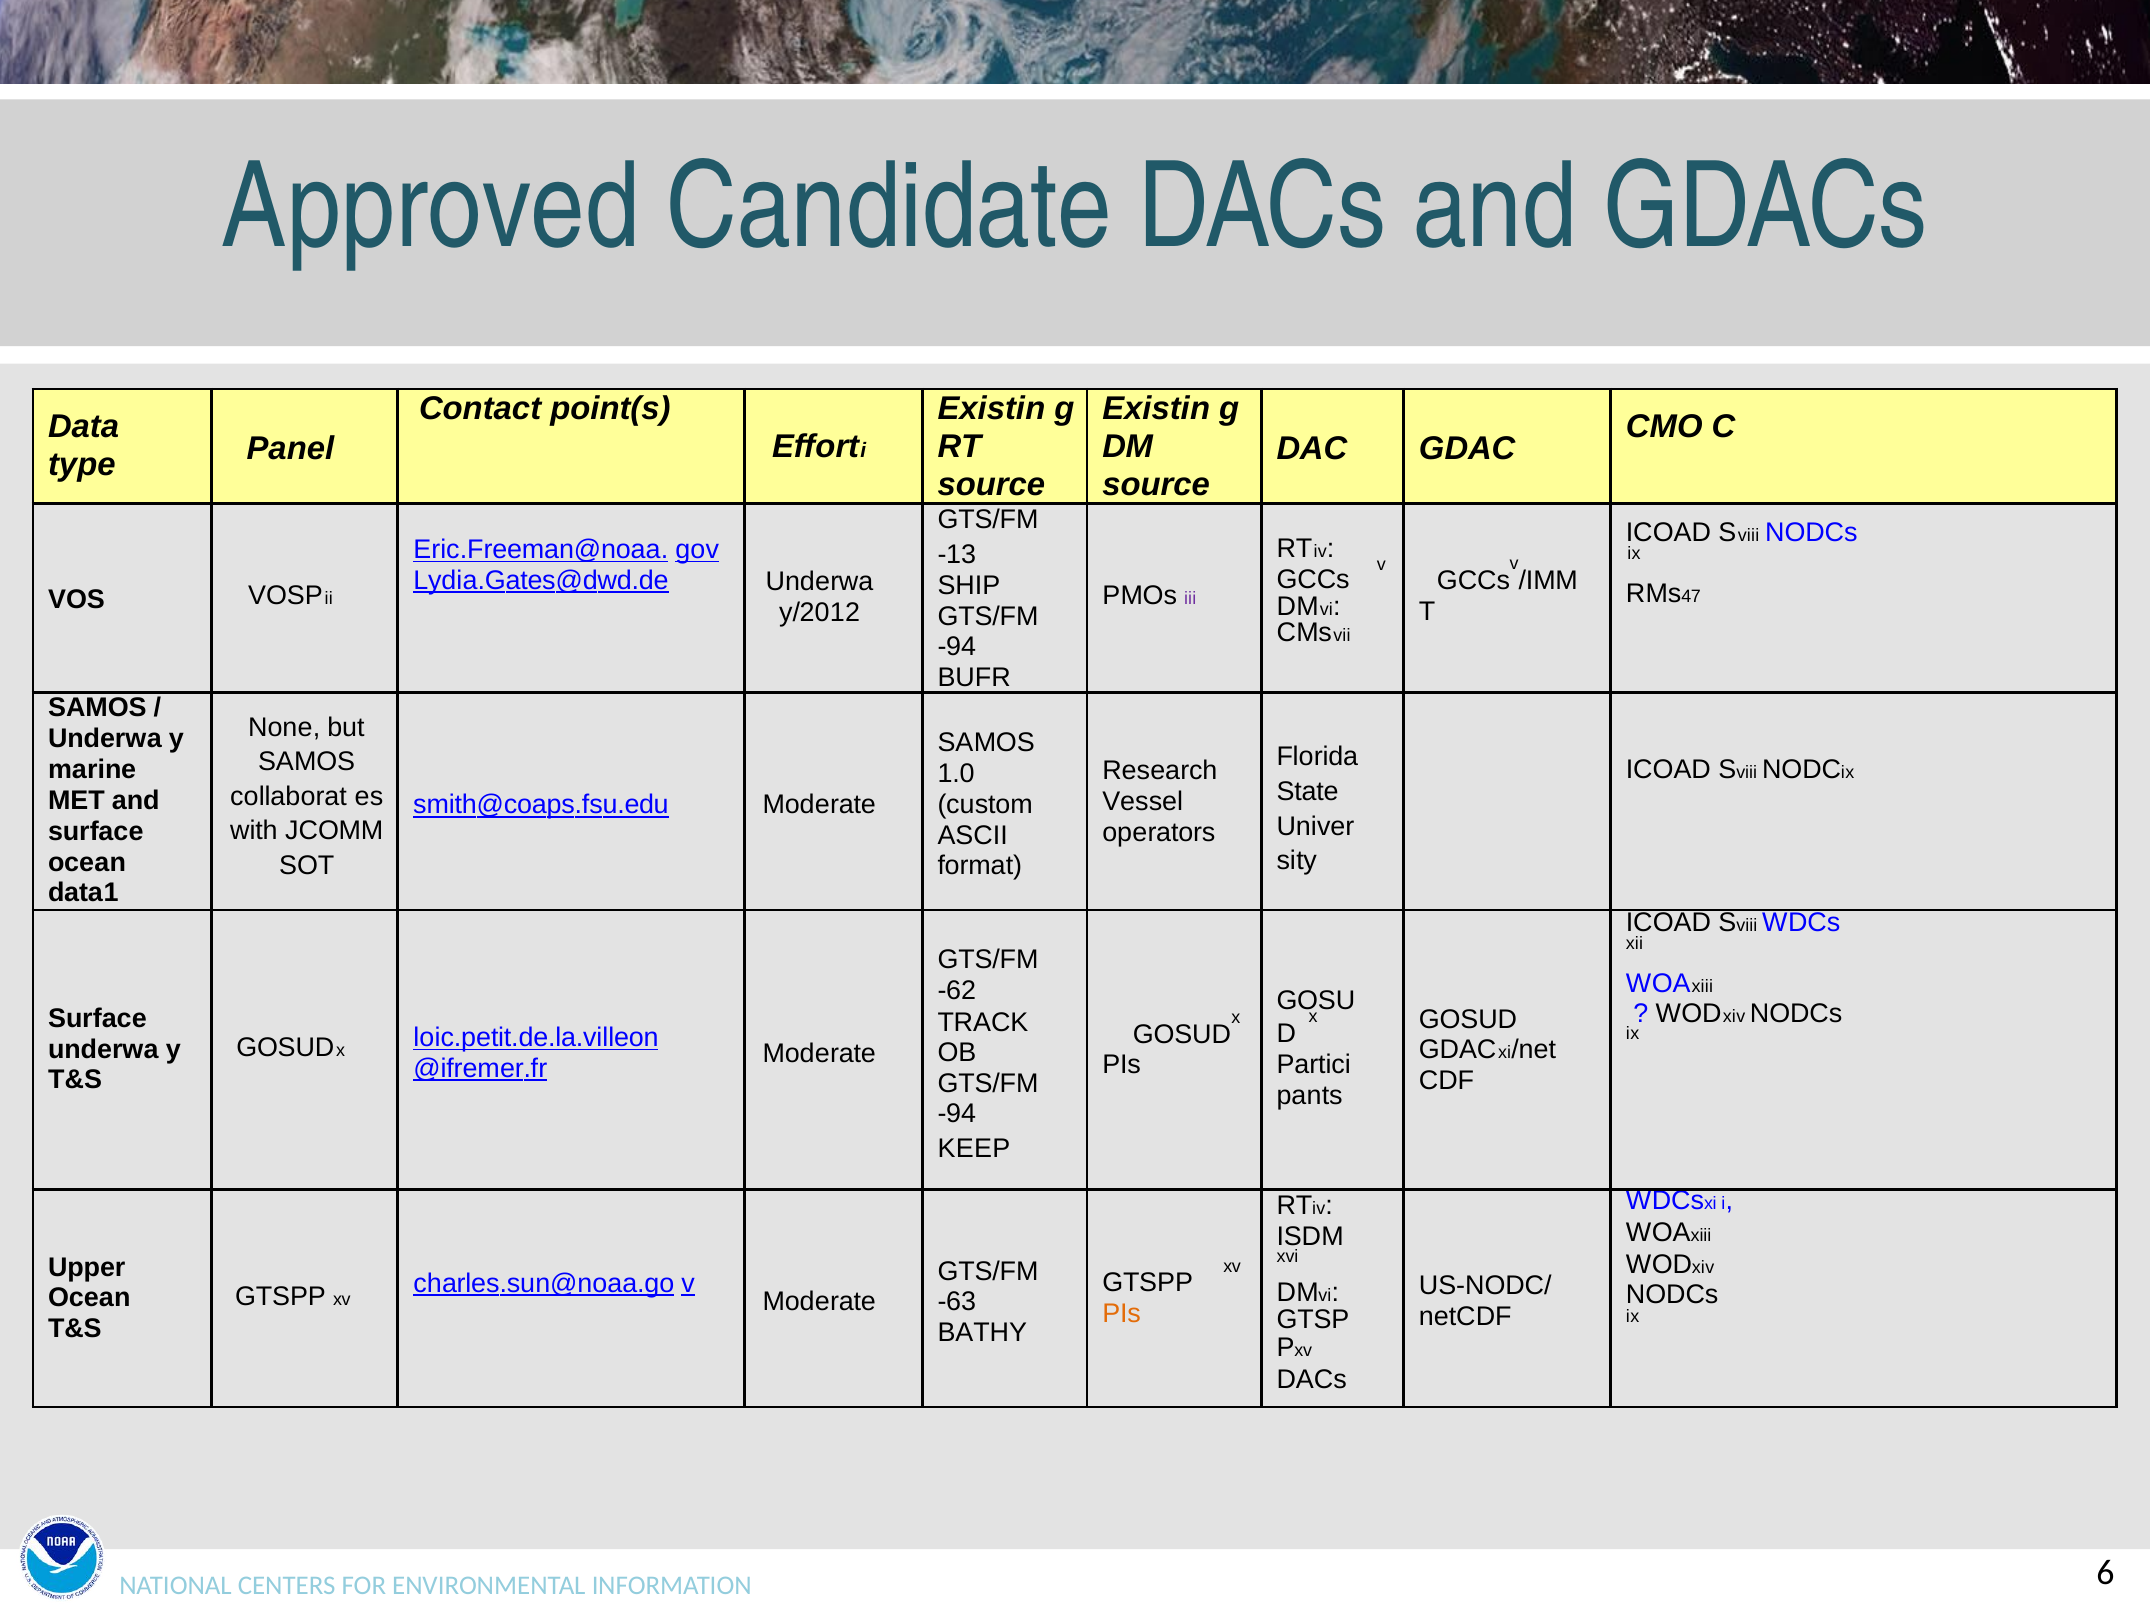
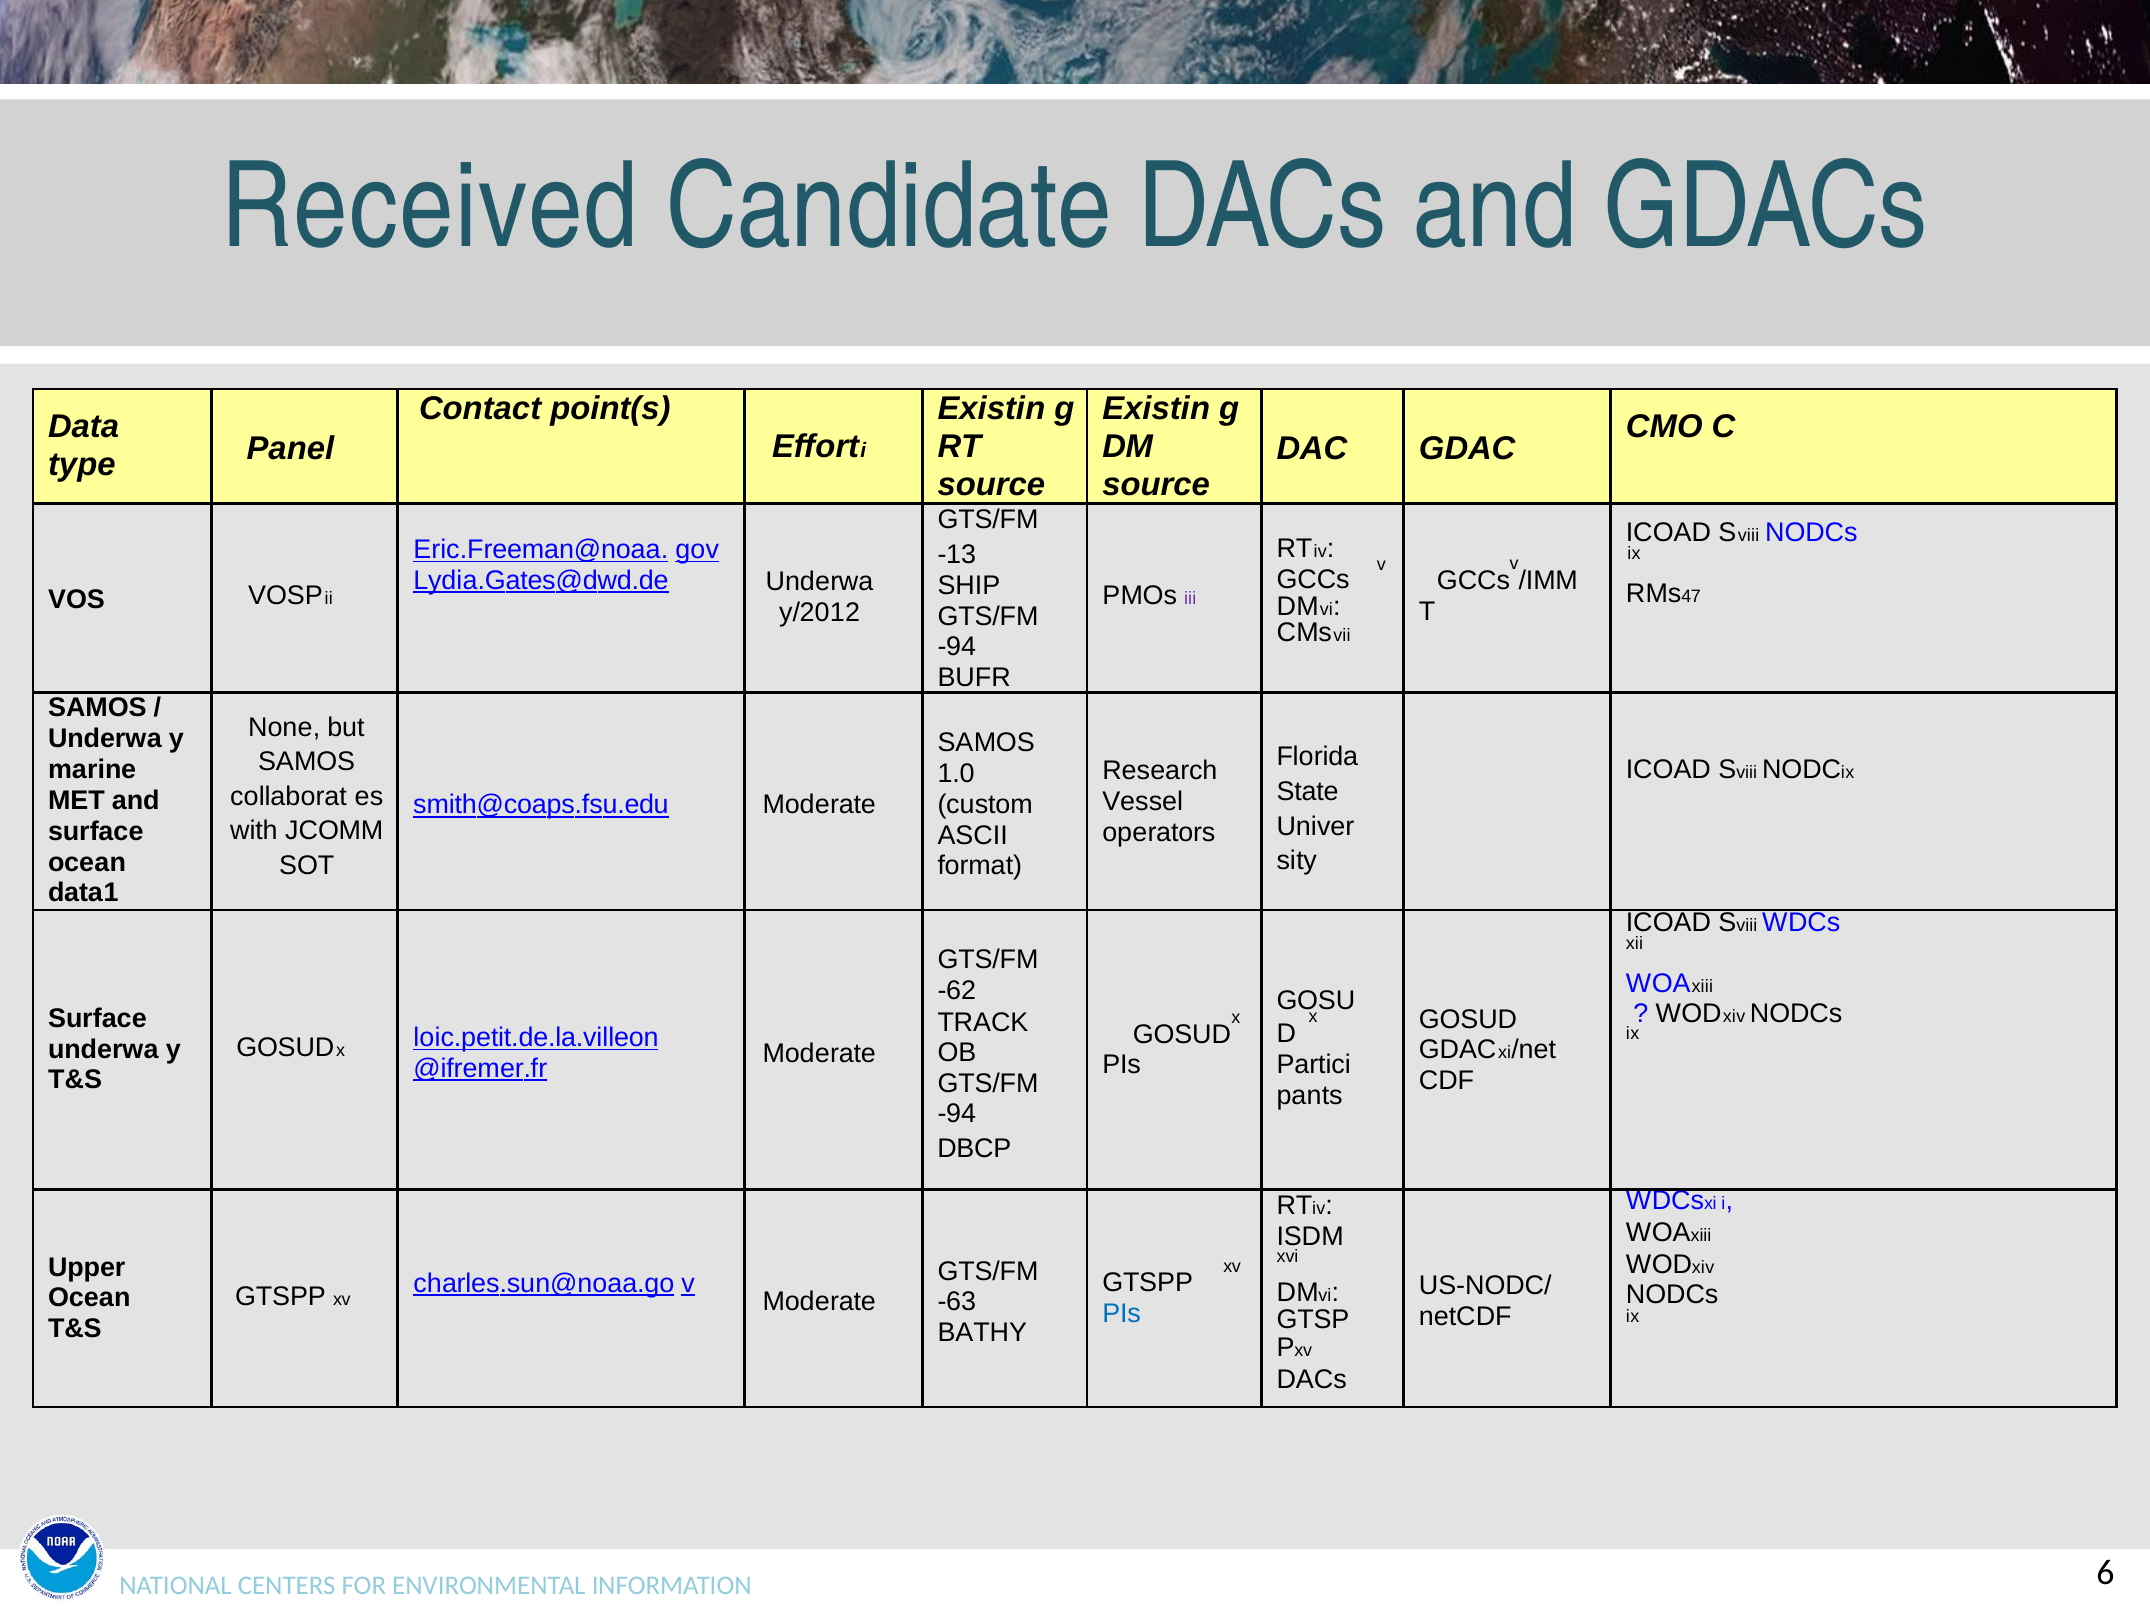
Approved: Approved -> Received
KEEP: KEEP -> DBCP
PIs at (1122, 1314) colour: orange -> blue
